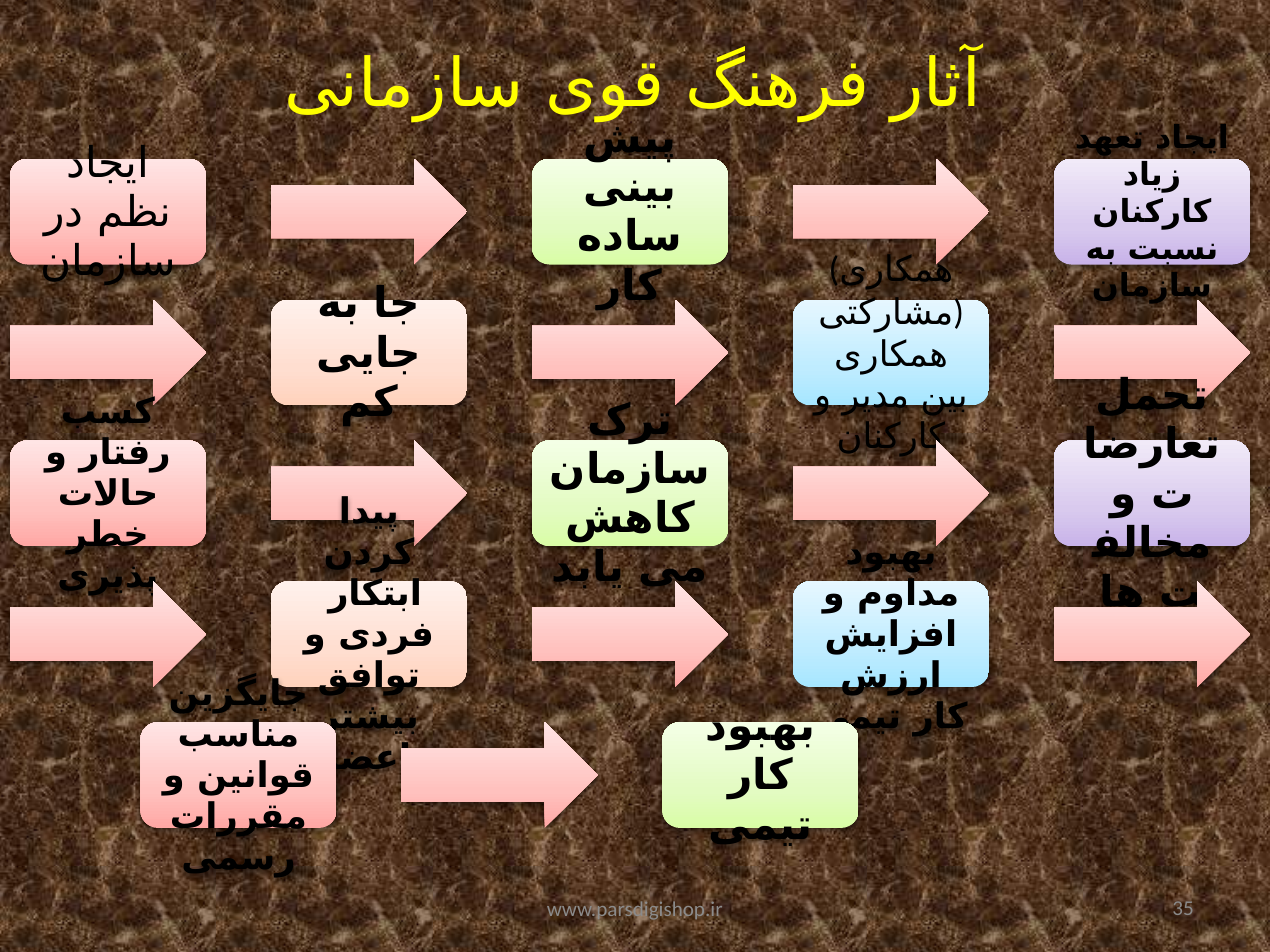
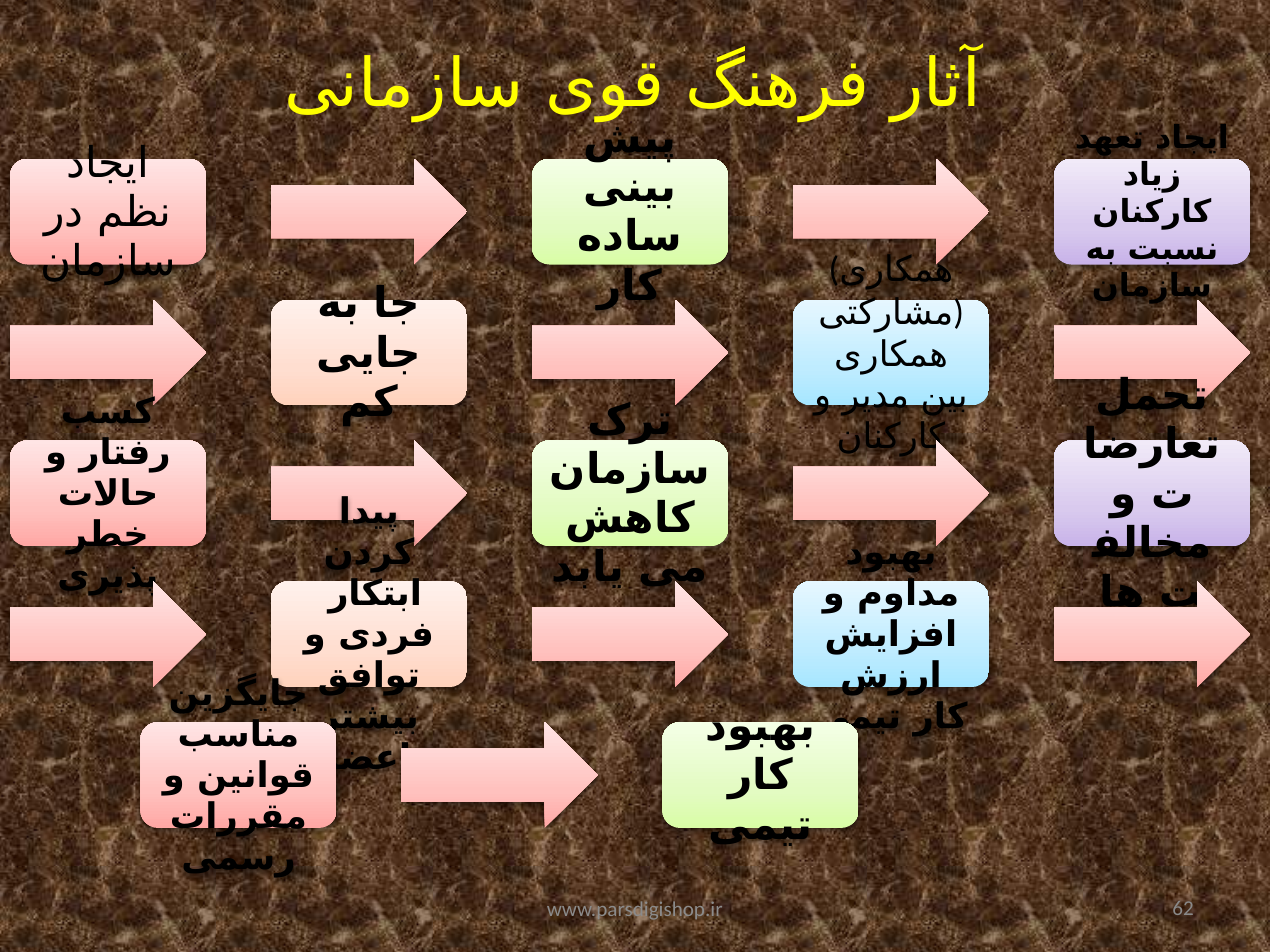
35: 35 -> 62
